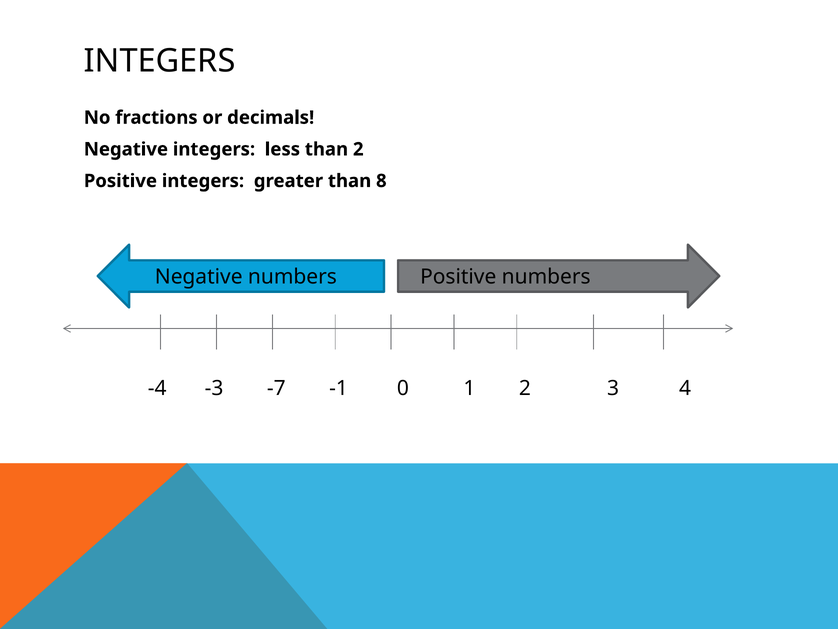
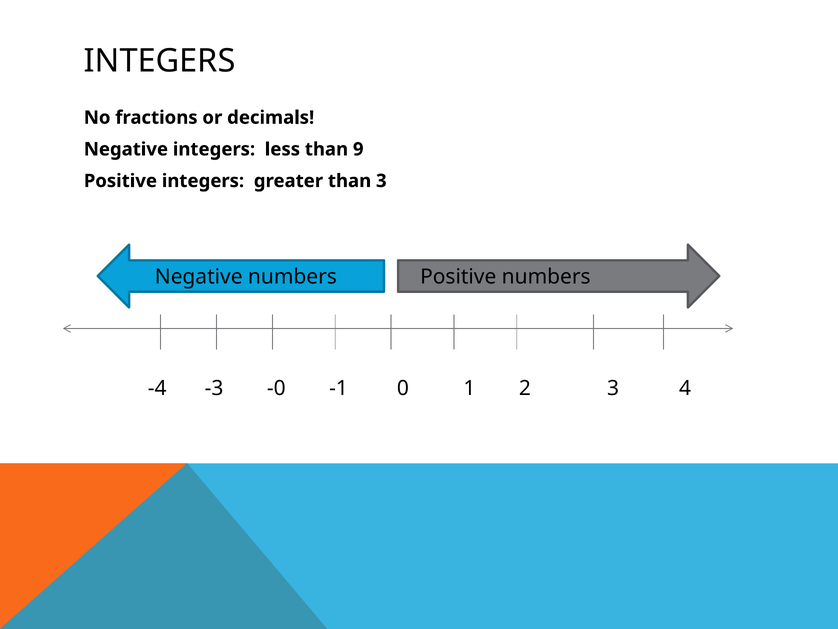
than 2: 2 -> 9
than 8: 8 -> 3
-7: -7 -> -0
